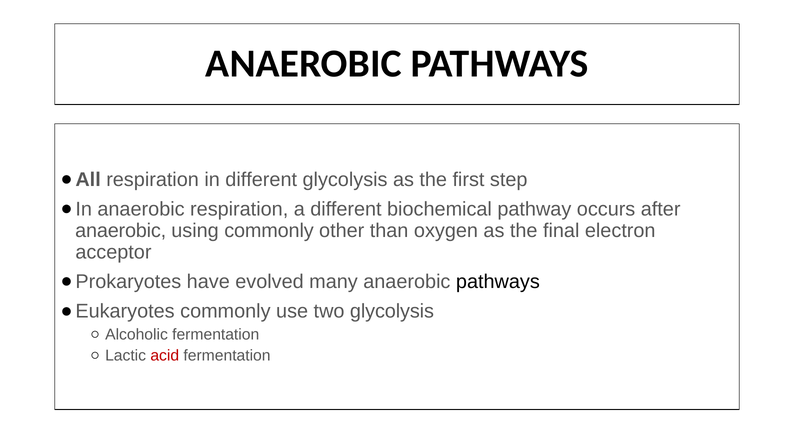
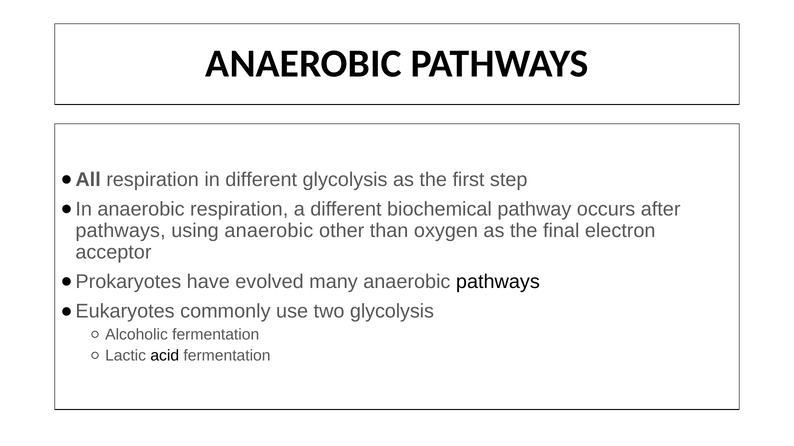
anaerobic at (121, 231): anaerobic -> pathways
using commonly: commonly -> anaerobic
acid colour: red -> black
